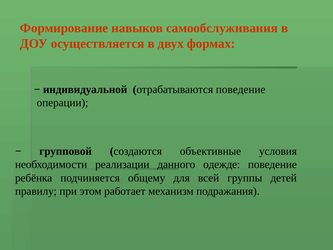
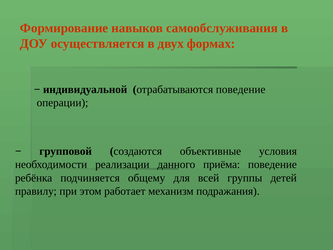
одежде: одежде -> приёма
